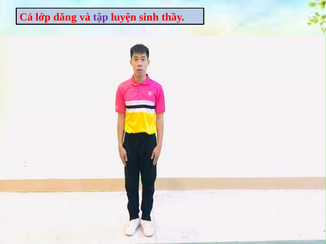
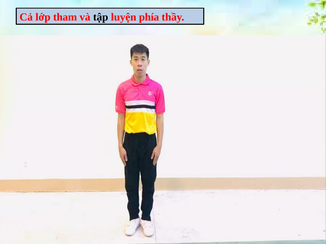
dăng: dăng -> tham
tập colour: purple -> black
sinh: sinh -> phía
